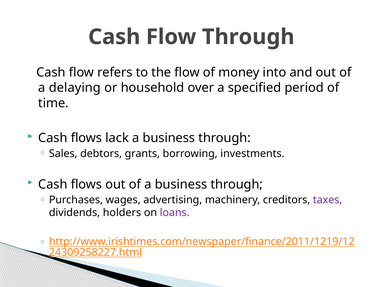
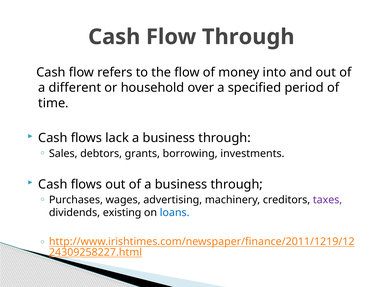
delaying: delaying -> different
holders: holders -> existing
loans colour: purple -> blue
